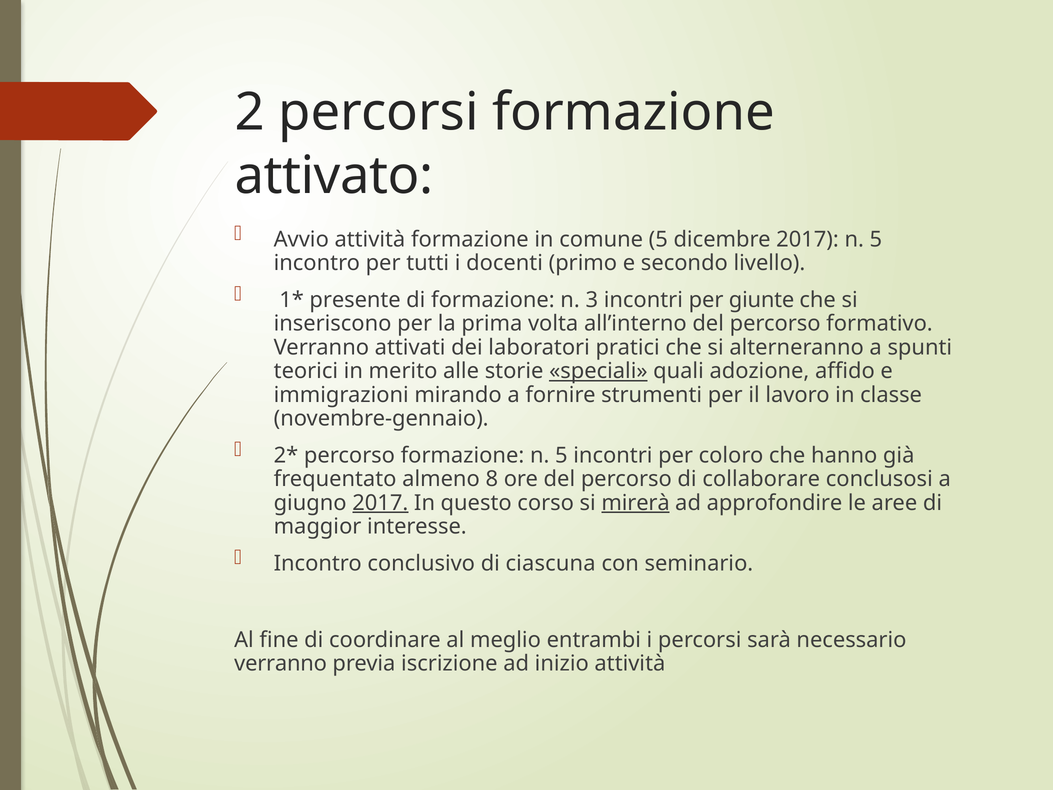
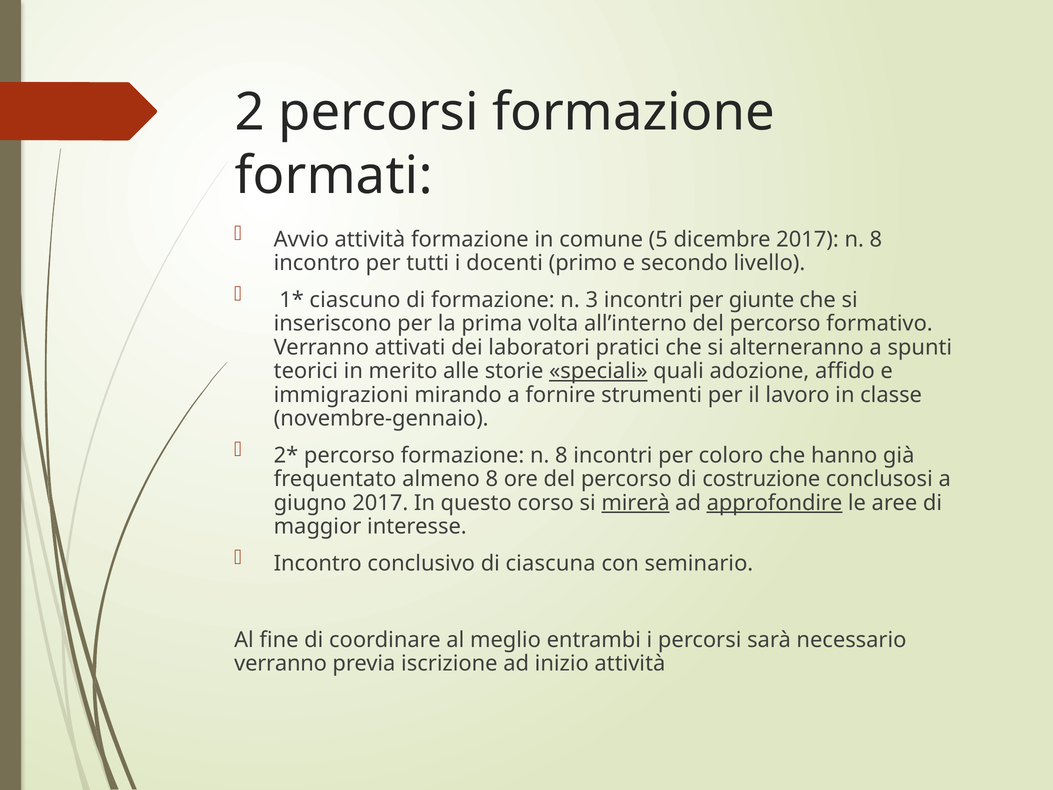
attivato: attivato -> formati
2017 n 5: 5 -> 8
presente: presente -> ciascuno
formazione n 5: 5 -> 8
collaborare: collaborare -> costruzione
2017 at (380, 503) underline: present -> none
approfondire underline: none -> present
